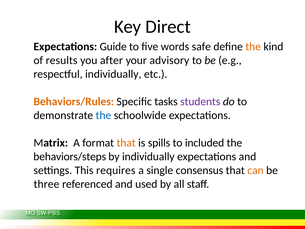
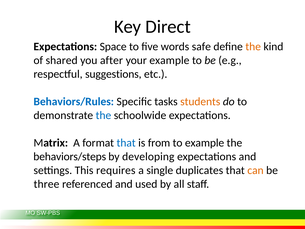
Guide: Guide -> Space
results: results -> shared
your advisory: advisory -> example
respectful individually: individually -> suggestions
Behaviors/Rules colour: orange -> blue
students colour: purple -> orange
that at (126, 143) colour: orange -> blue
spills: spills -> from
to included: included -> example
by individually: individually -> developing
consensus: consensus -> duplicates
